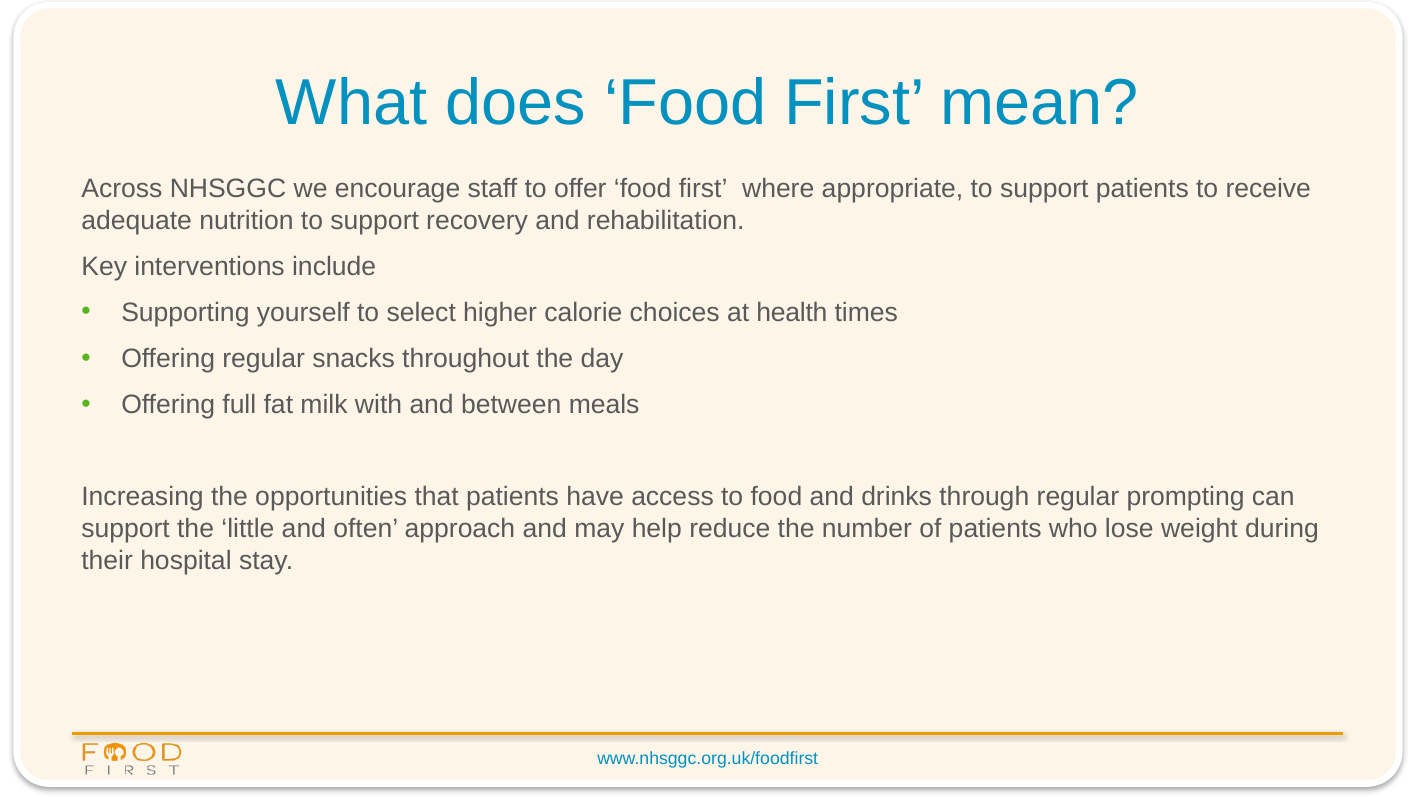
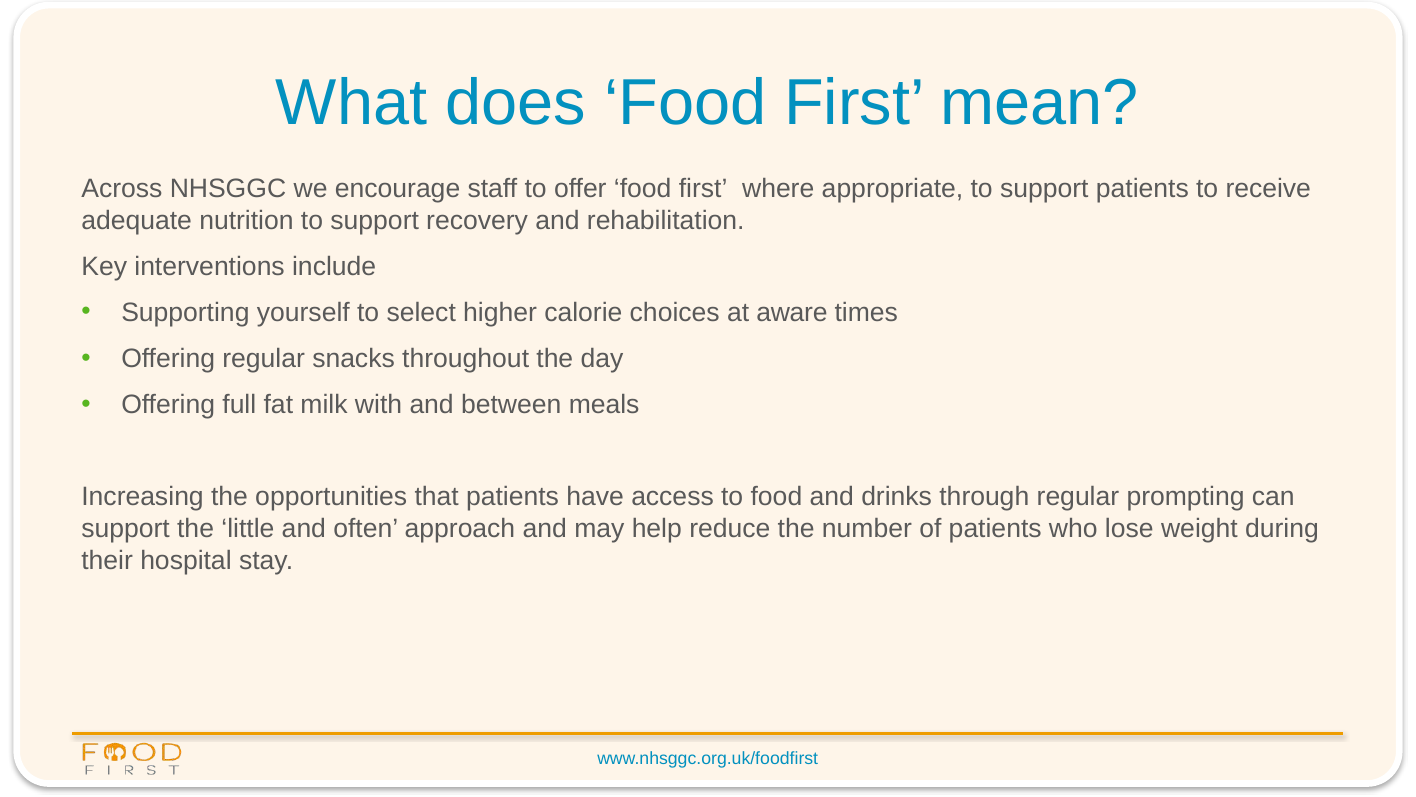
health: health -> aware
